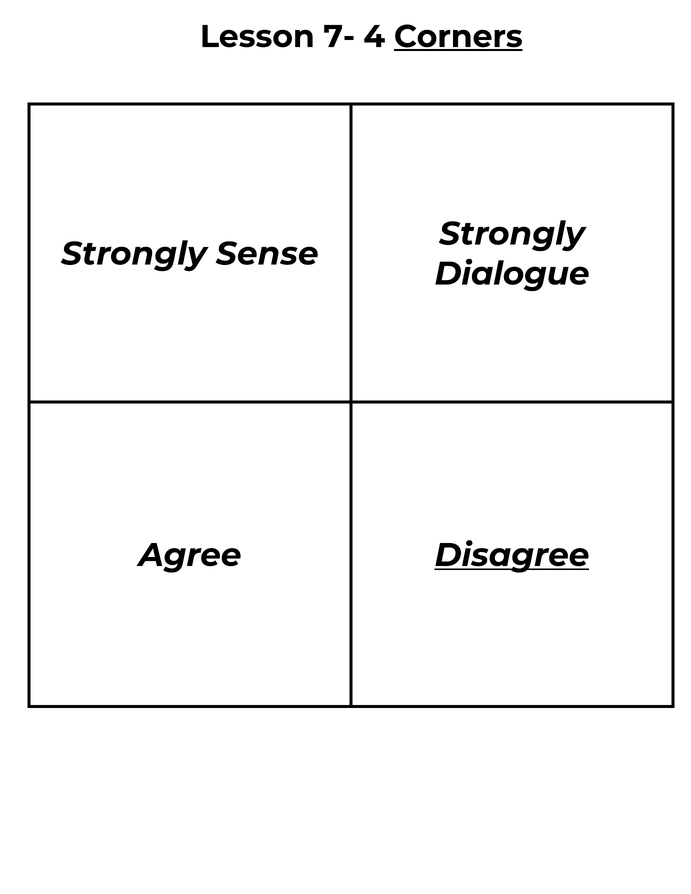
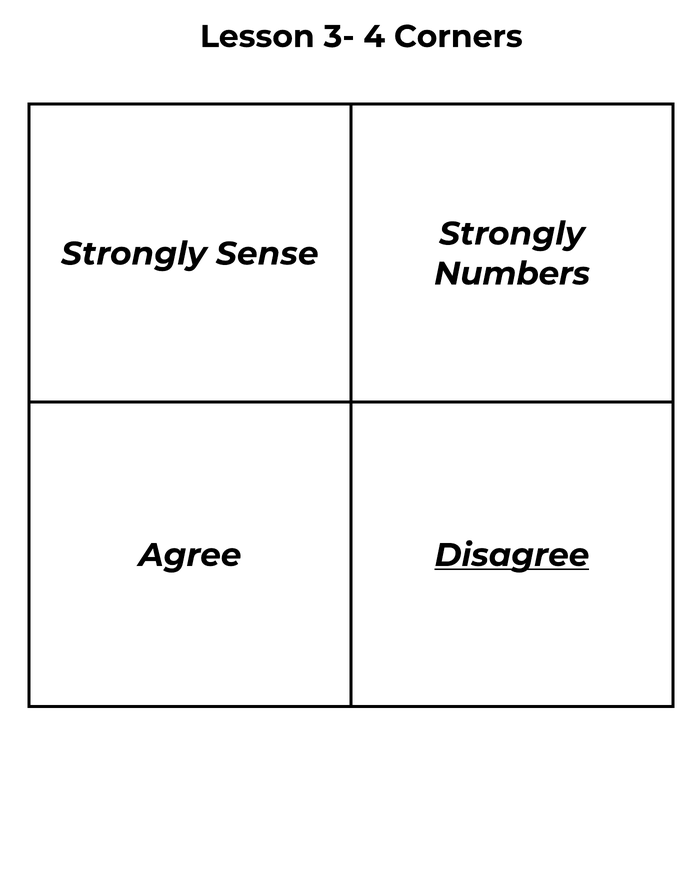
7-: 7- -> 3-
Corners underline: present -> none
Dialogue: Dialogue -> Numbers
